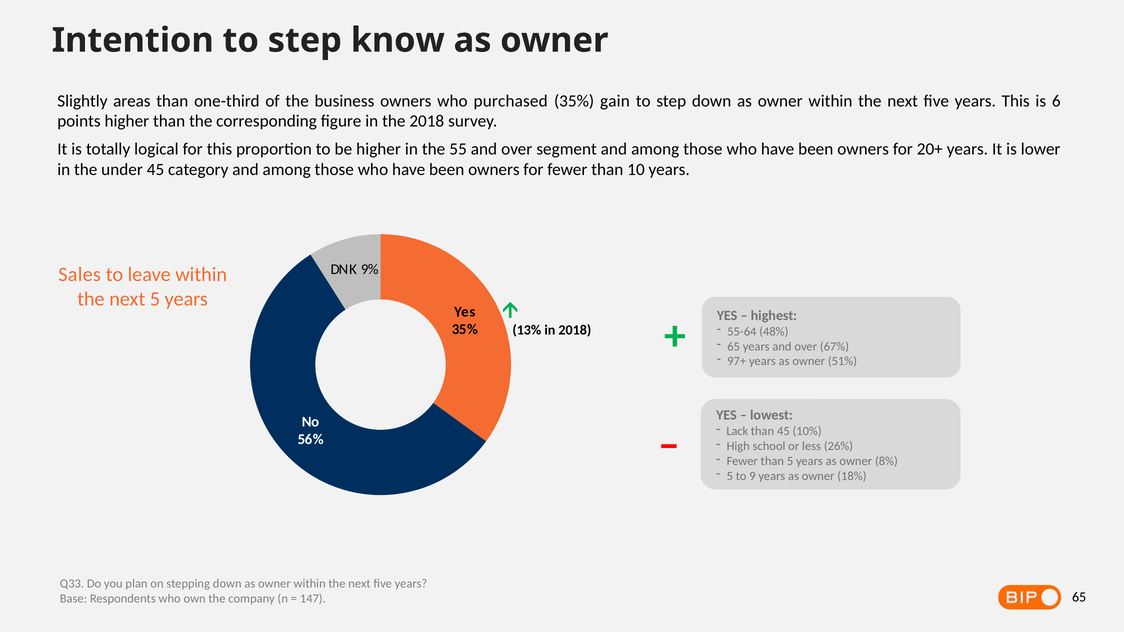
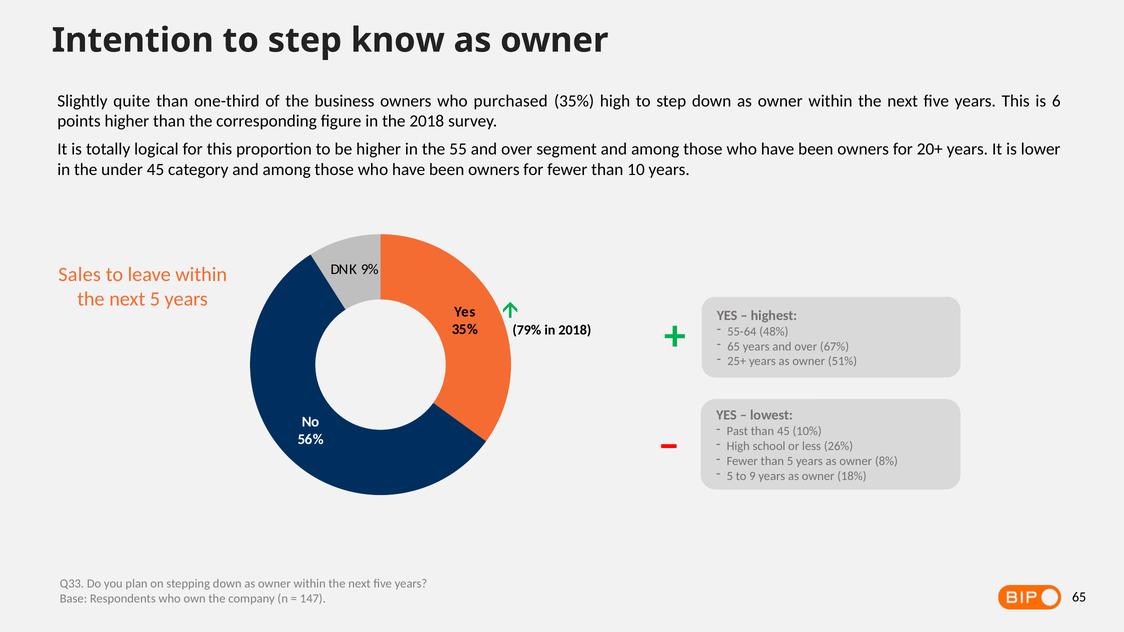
areas: areas -> quite
35% gain: gain -> high
13%: 13% -> 79%
97+: 97+ -> 25+
Lack: Lack -> Past
